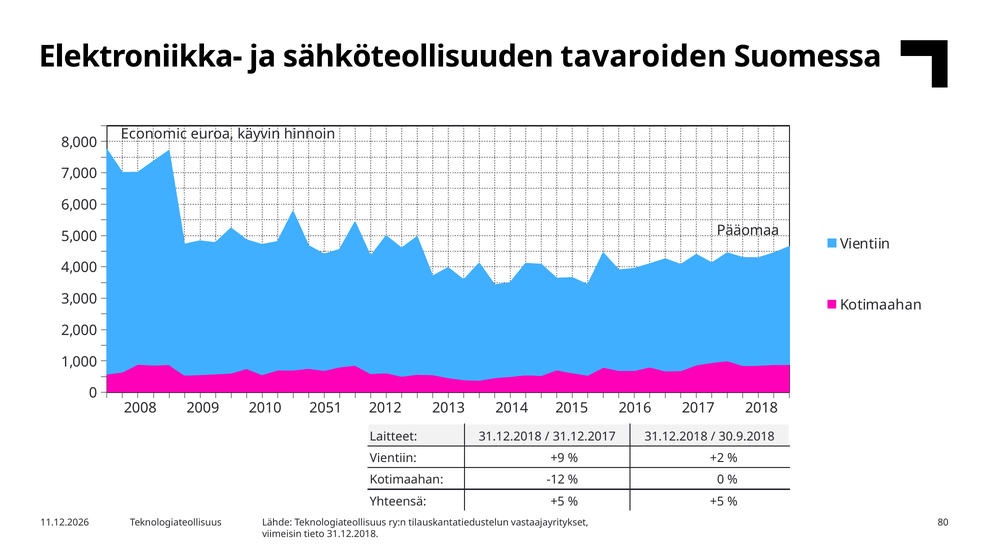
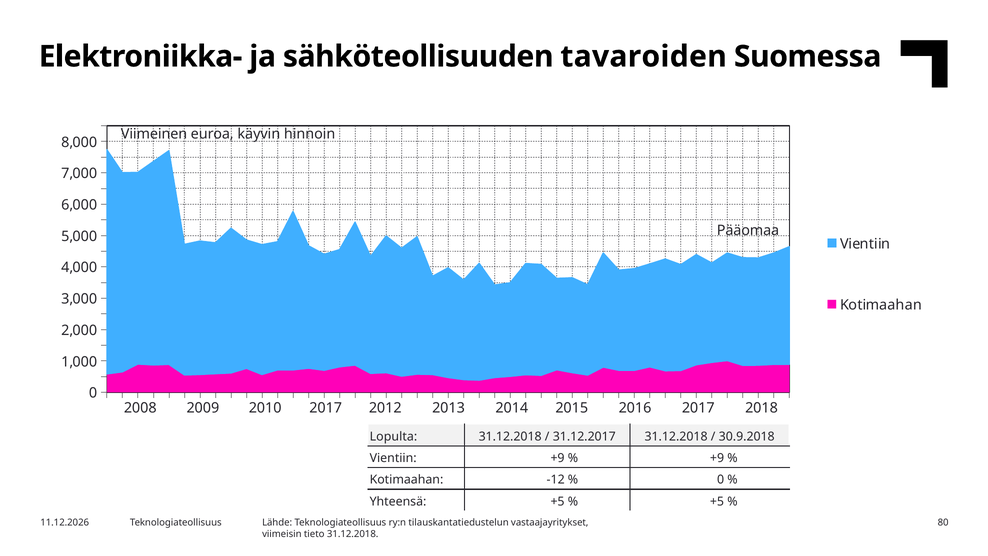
Economic: Economic -> Viimeinen
2010 2051: 2051 -> 2017
Laitteet: Laitteet -> Lopulta
+2 at (717, 458): +2 -> +9
